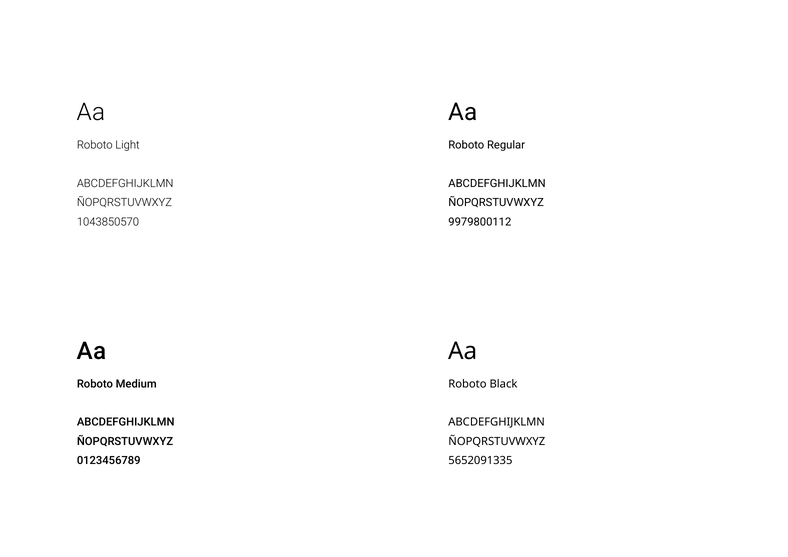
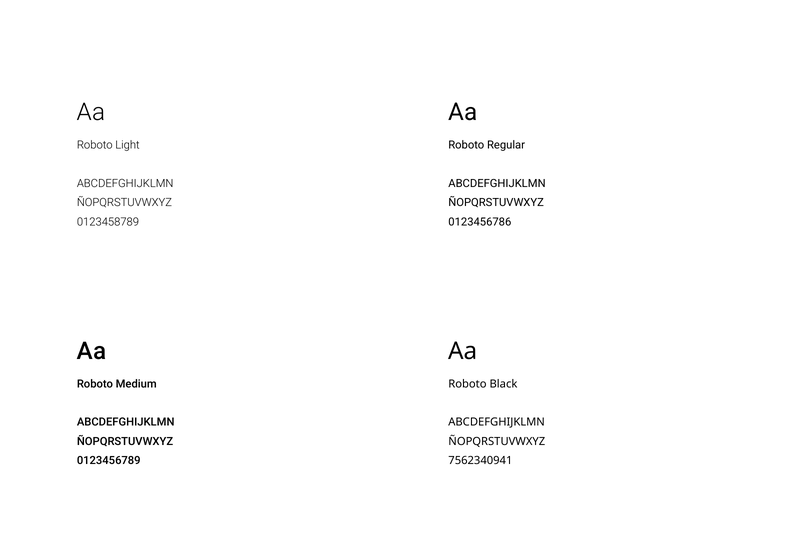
9979800112: 9979800112 -> 0123456786
1043850570: 1043850570 -> 0123458789
5652091335: 5652091335 -> 7562340941
